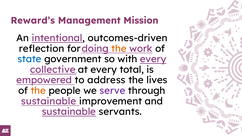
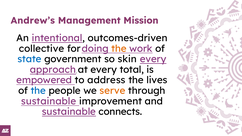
Reward’s: Reward’s -> Andrew’s
reflection: reflection -> collective
with: with -> skin
collective: collective -> approach
the at (38, 91) colour: orange -> blue
serve colour: purple -> orange
servants: servants -> connects
